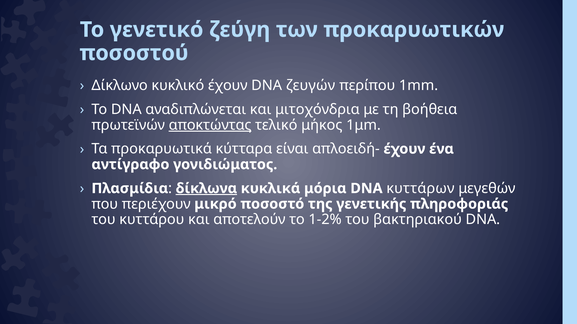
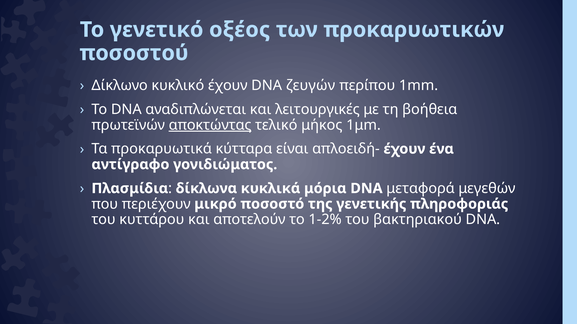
ζεύγη: ζεύγη -> οξέος
μιτοχόνδρια: μιτοχόνδρια -> λειτουργικές
δίκλωνα underline: present -> none
κυττάρων: κυττάρων -> μεταφορά
